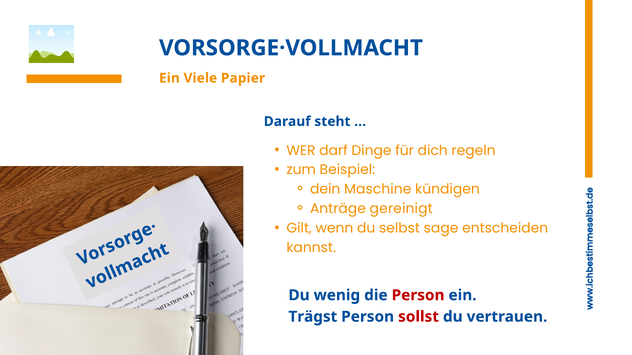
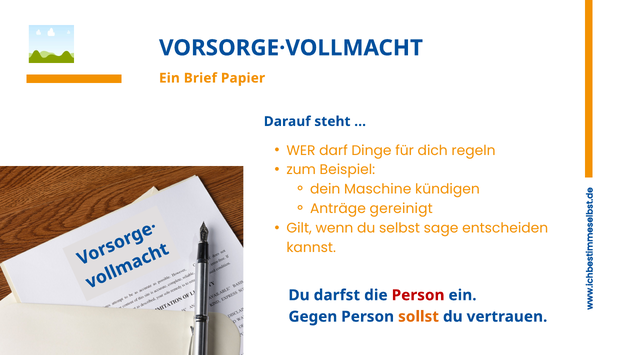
Viele: Viele -> Brief
wenig: wenig -> darfst
Trägst: Trägst -> Gegen
sollst colour: red -> orange
